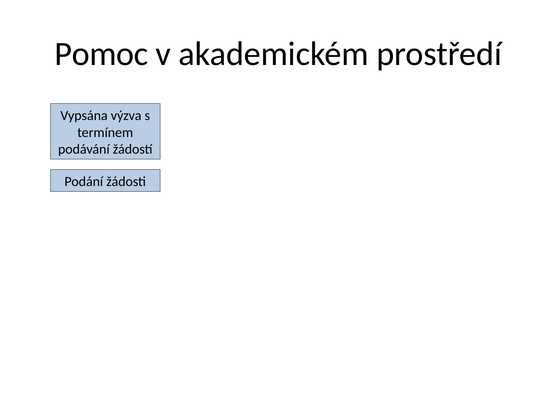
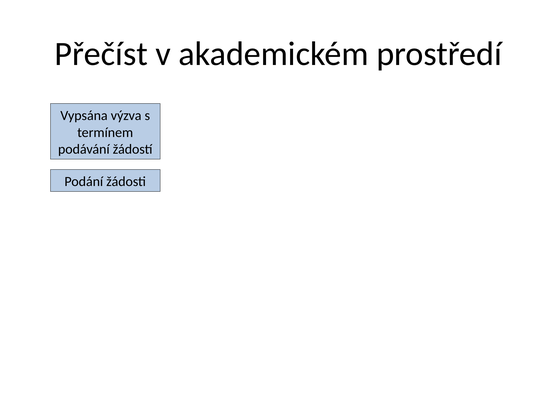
Pomoc: Pomoc -> Přečíst
